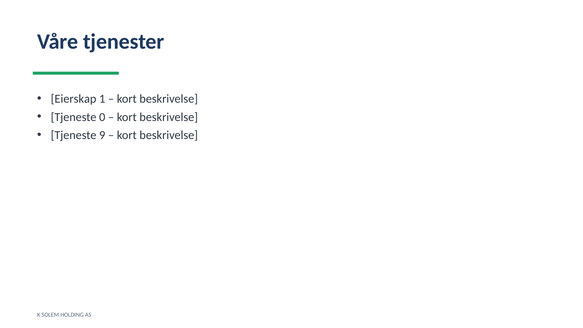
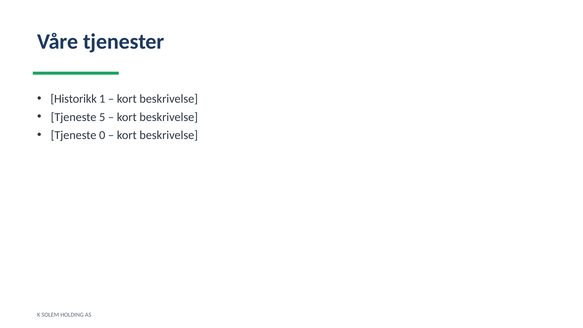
Eierskap: Eierskap -> Historikk
0: 0 -> 5
9: 9 -> 0
